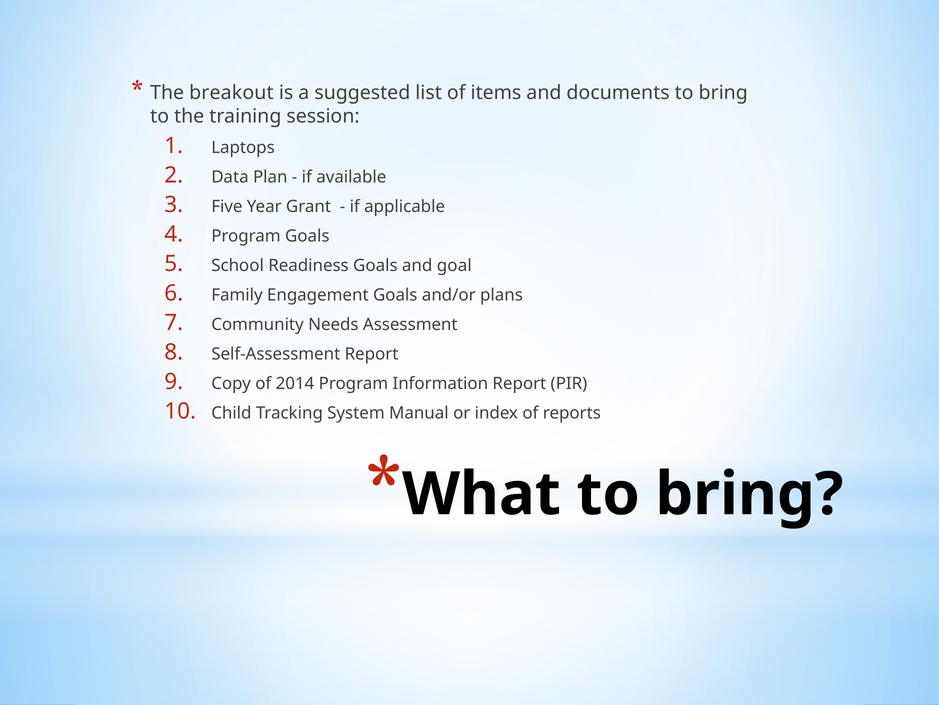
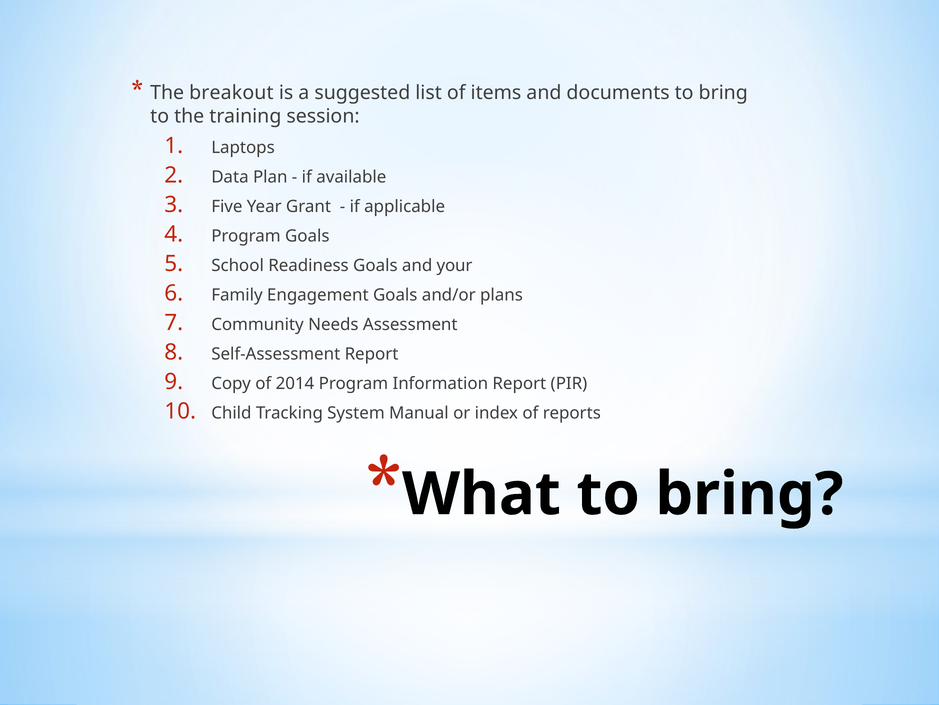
goal: goal -> your
